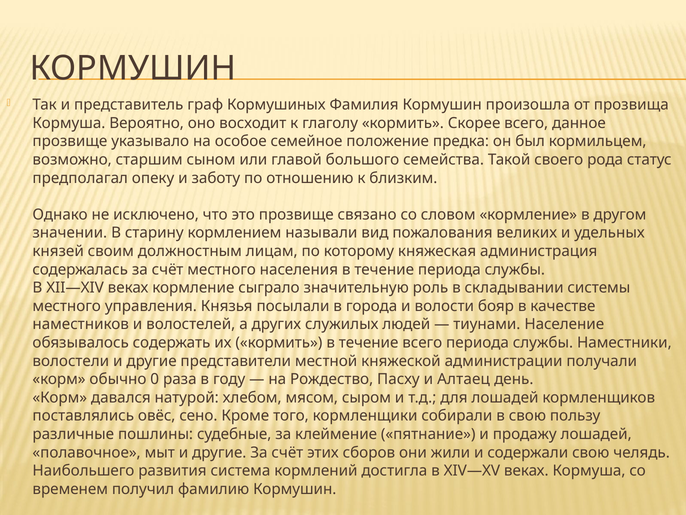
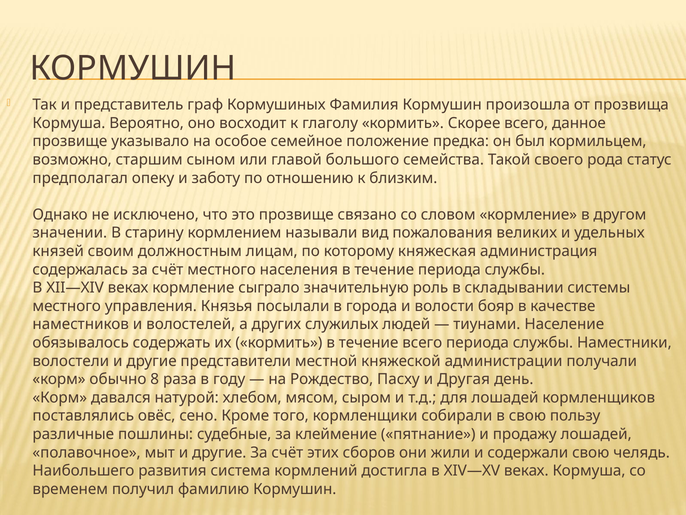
0: 0 -> 8
Алтаец: Алтаец -> Другая
